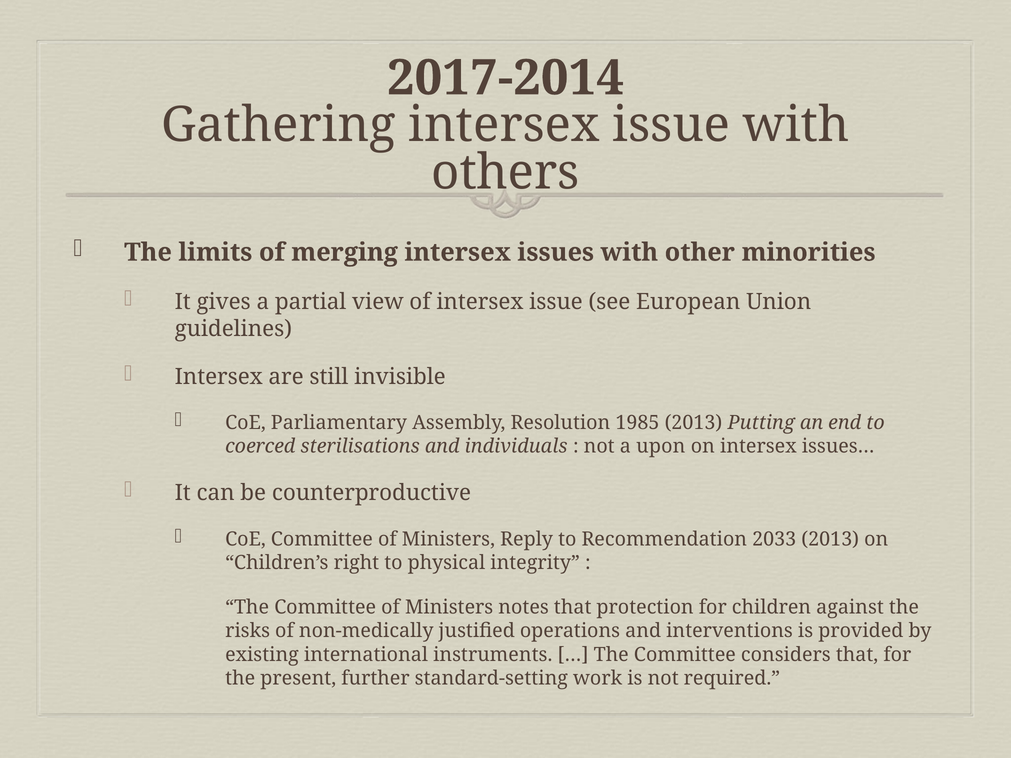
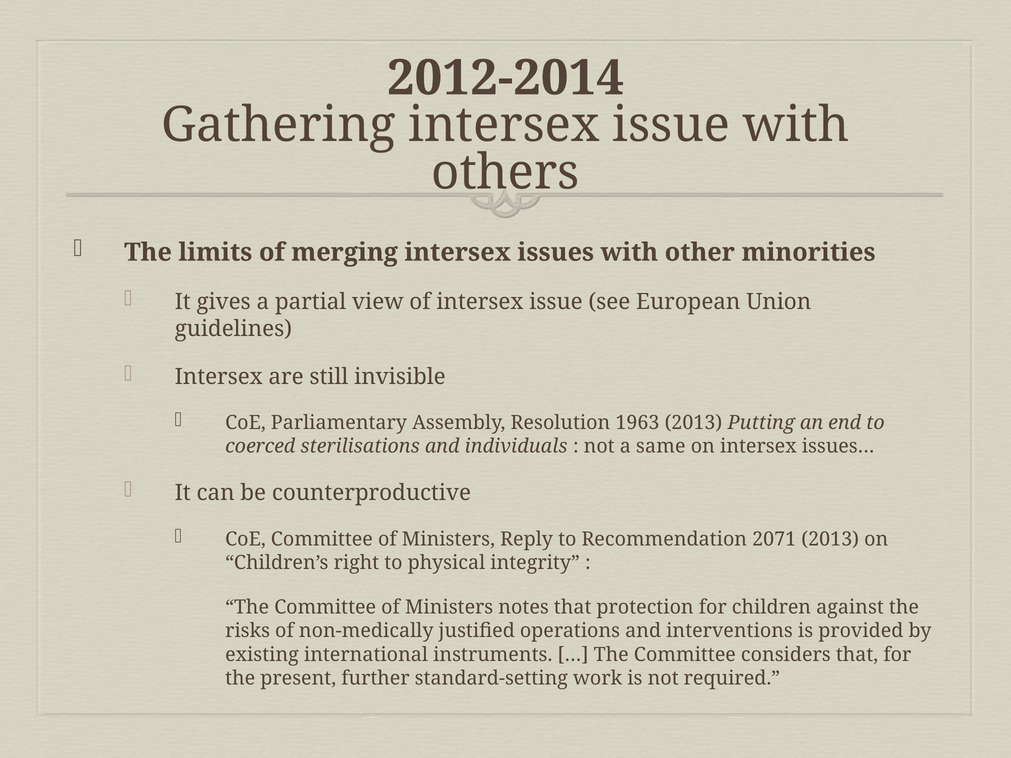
2017-2014: 2017-2014 -> 2012-2014
1985: 1985 -> 1963
upon: upon -> same
2033: 2033 -> 2071
